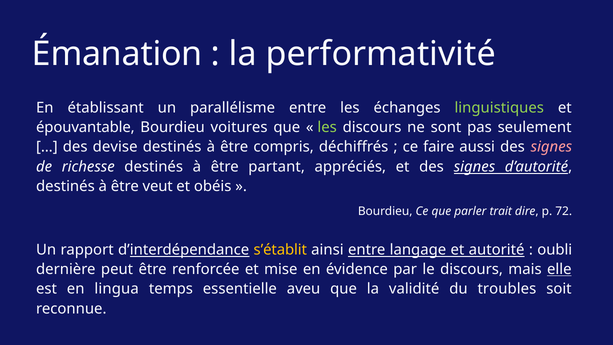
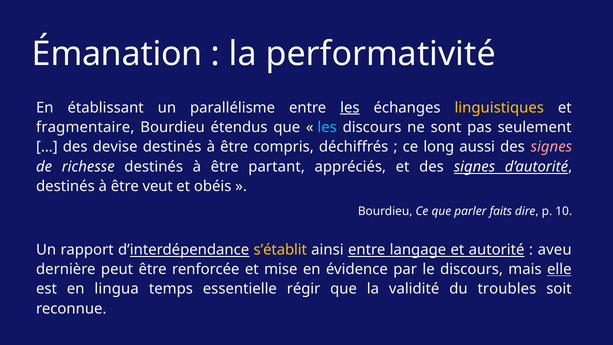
les at (350, 108) underline: none -> present
linguistiques colour: light green -> yellow
épouvantable: épouvantable -> fragmentaire
voitures: voitures -> étendus
les at (327, 127) colour: light green -> light blue
faire: faire -> long
trait: trait -> faits
72: 72 -> 10
oubli: oubli -> aveu
aveu: aveu -> régir
